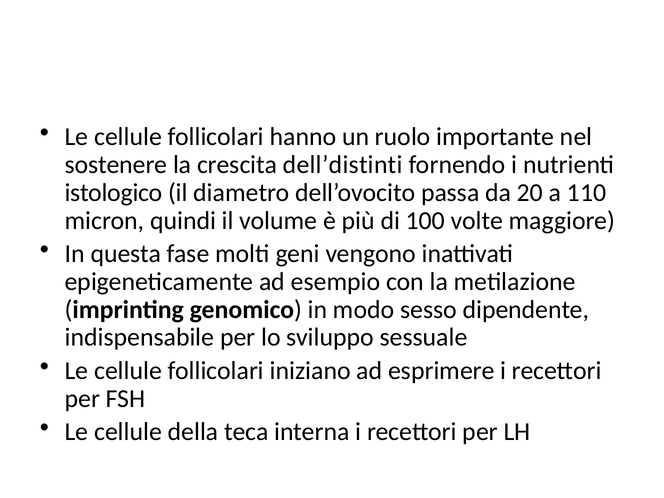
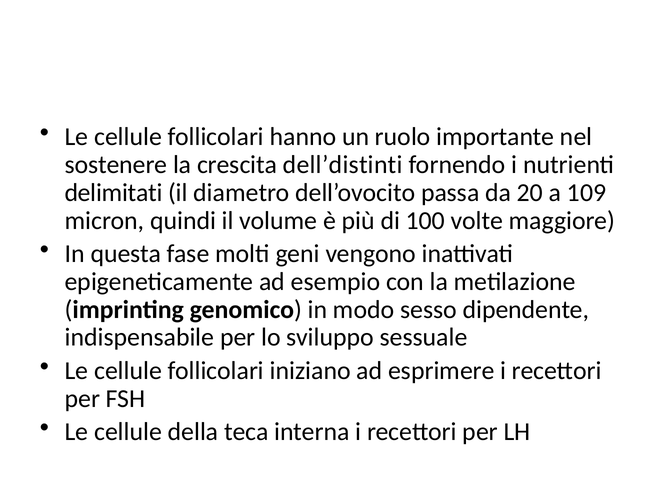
istologico: istologico -> delimitati
110: 110 -> 109
